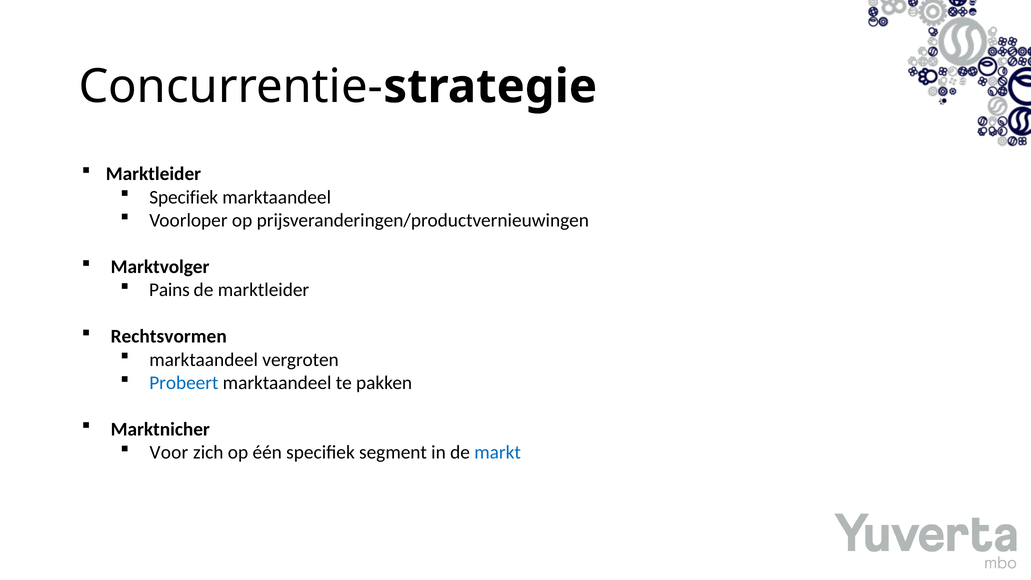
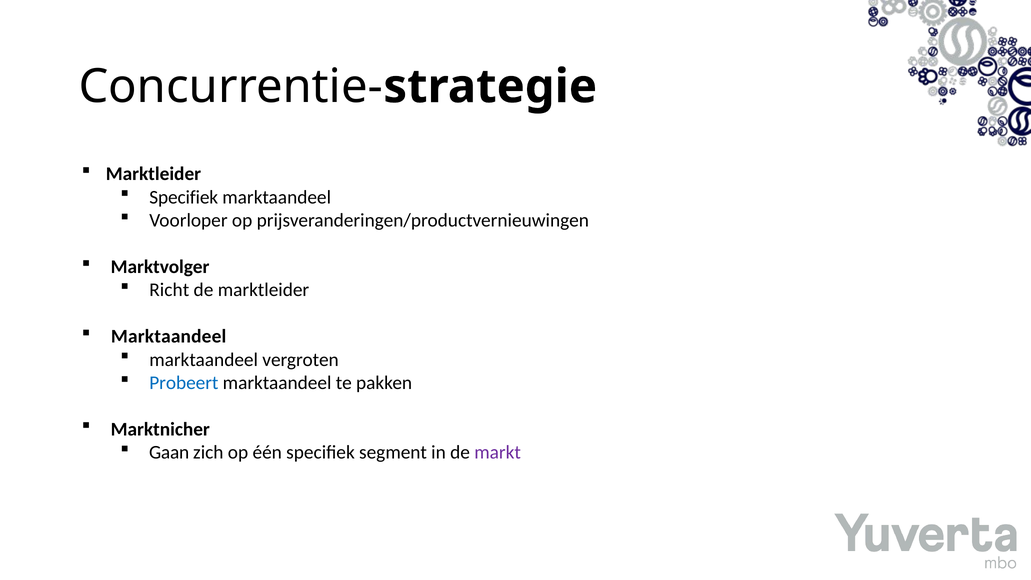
Pains: Pains -> Richt
Rechtsvormen at (169, 336): Rechtsvormen -> Marktaandeel
Voor: Voor -> Gaan
markt colour: blue -> purple
